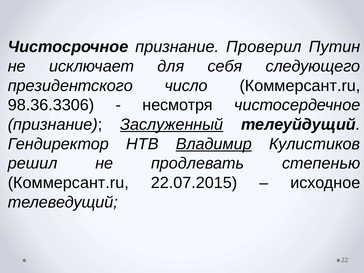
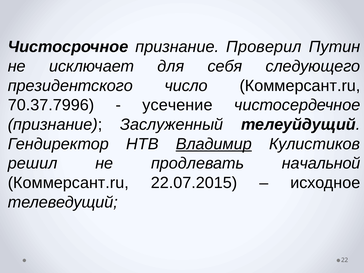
98.36.3306: 98.36.3306 -> 70.37.7996
несмотря: несмотря -> усечение
Заслуженный underline: present -> none
степенью: степенью -> начальной
